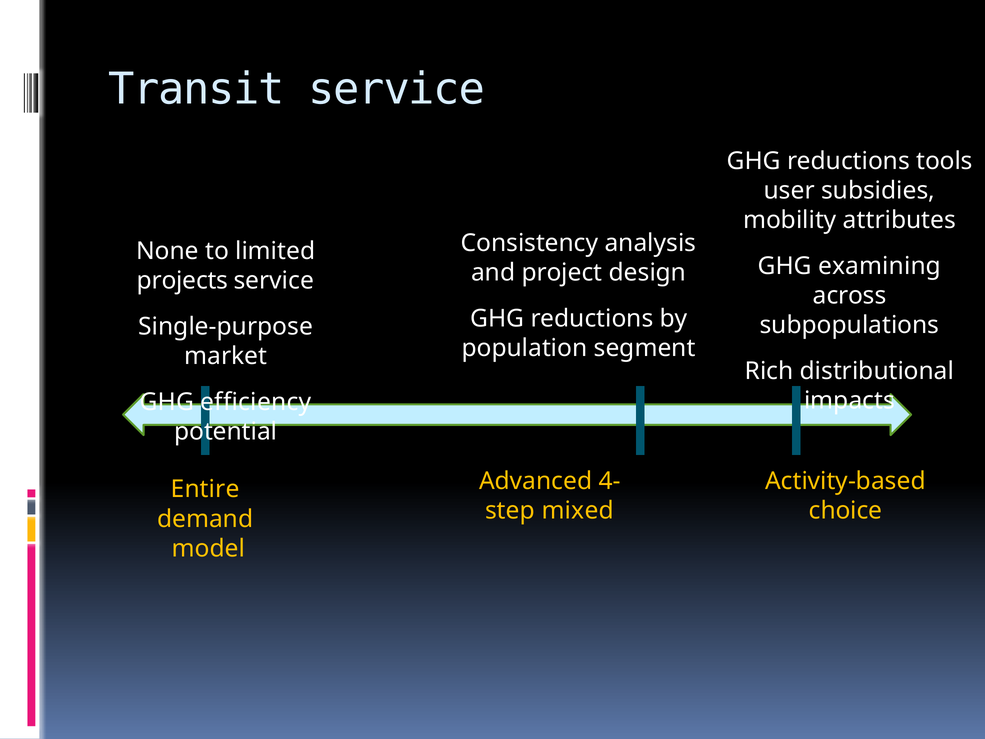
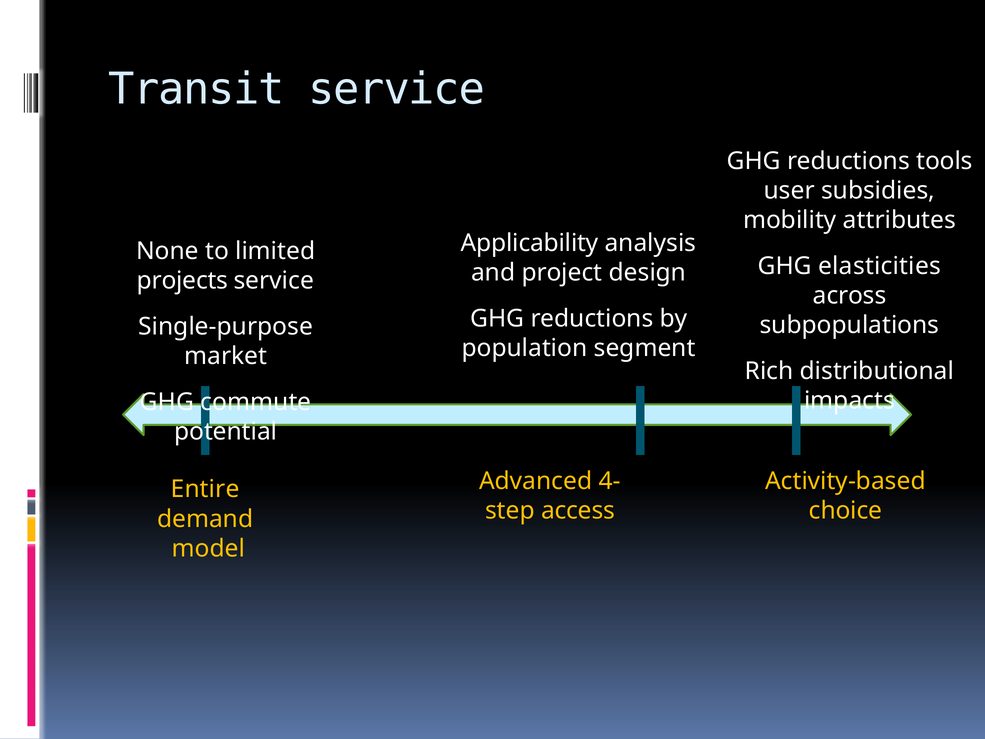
Consistency: Consistency -> Applicability
examining: examining -> elasticities
efficiency: efficiency -> commute
mixed: mixed -> access
